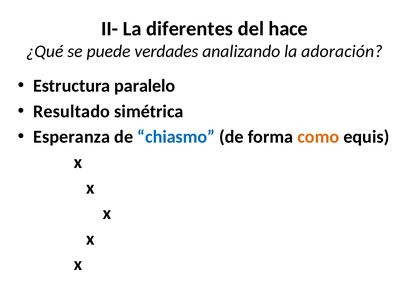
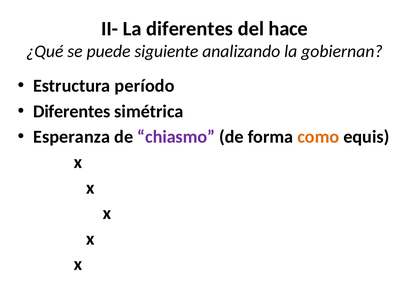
verdades: verdades -> siguiente
adoración: adoración -> gobiernan
paralelo: paralelo -> período
Resultado at (72, 111): Resultado -> Diferentes
chiasmo colour: blue -> purple
